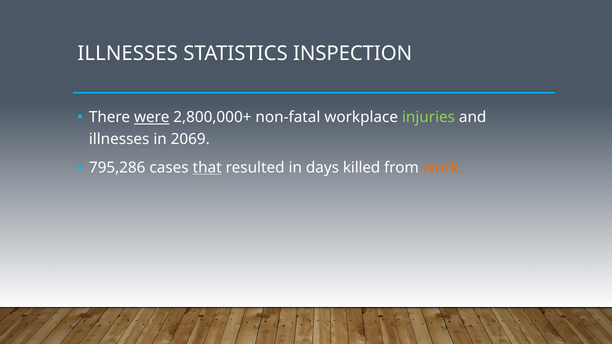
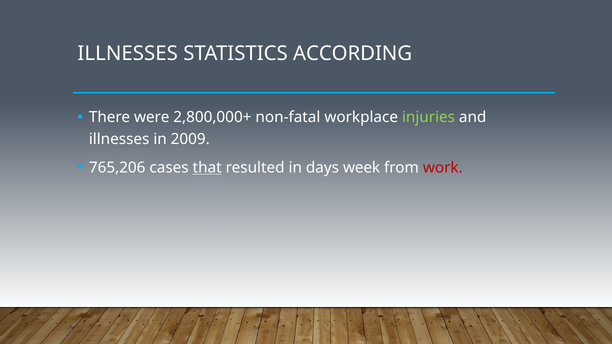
INSPECTION: INSPECTION -> ACCORDING
were underline: present -> none
2069: 2069 -> 2009
795,286: 795,286 -> 765,206
killed: killed -> week
work colour: orange -> red
